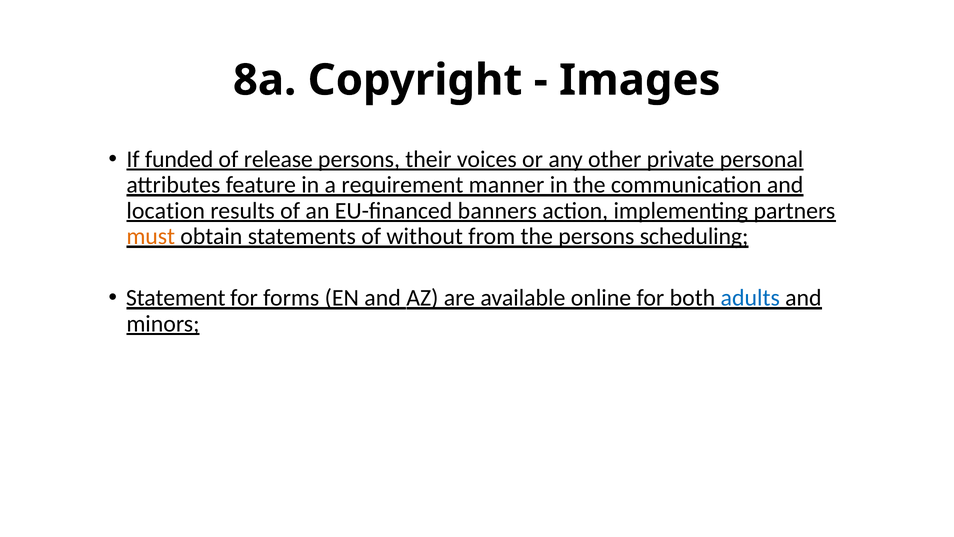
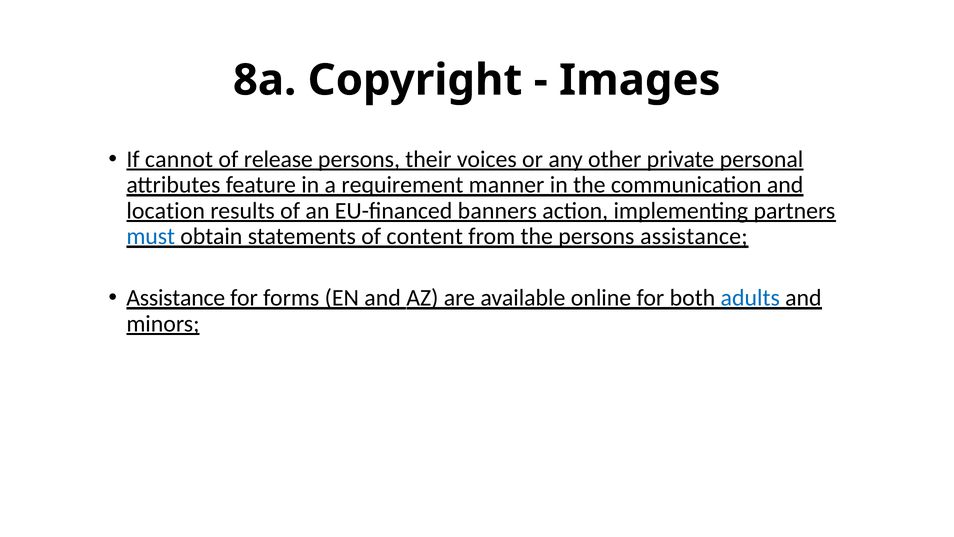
funded: funded -> cannot
must colour: orange -> blue
without: without -> content
persons scheduling: scheduling -> assistance
Statement at (176, 298): Statement -> Assistance
